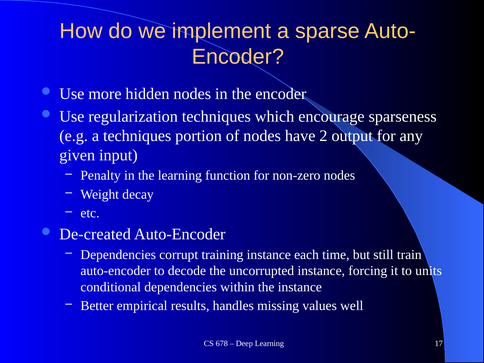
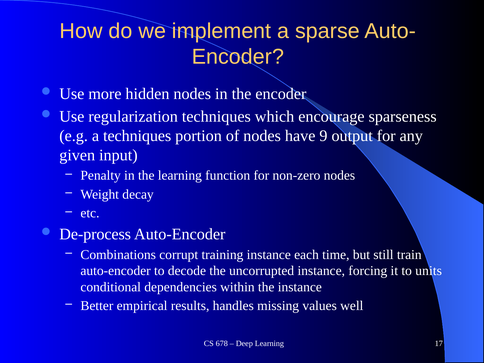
2: 2 -> 9
De-created: De-created -> De-process
Dependencies at (118, 255): Dependencies -> Combinations
